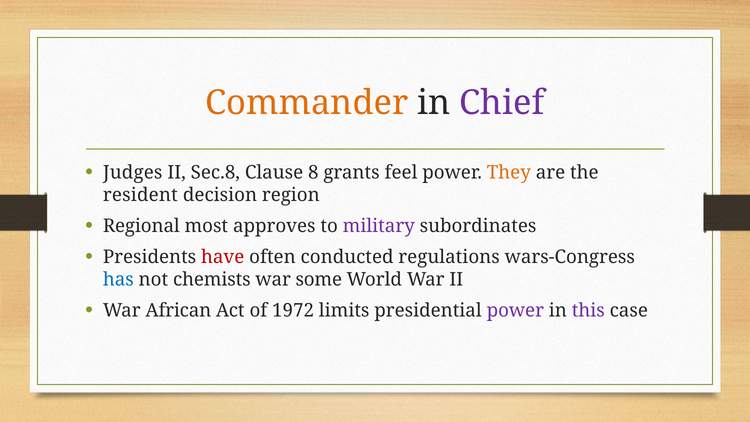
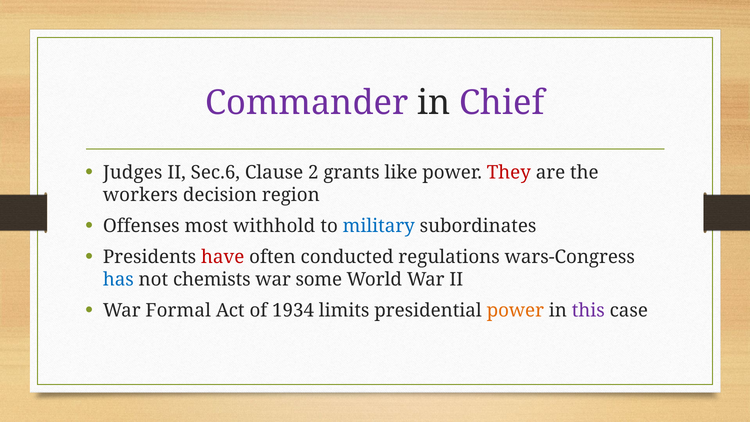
Commander colour: orange -> purple
Sec.8: Sec.8 -> Sec.6
8: 8 -> 2
feel: feel -> like
They colour: orange -> red
resident: resident -> workers
Regional: Regional -> Offenses
approves: approves -> withhold
military colour: purple -> blue
African: African -> Formal
1972: 1972 -> 1934
power at (515, 310) colour: purple -> orange
